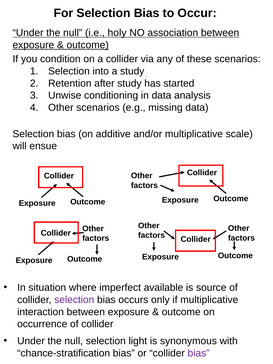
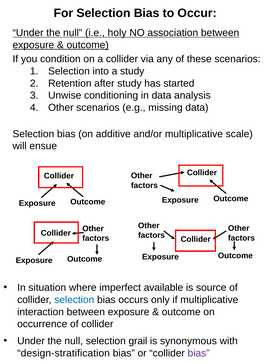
selection at (74, 300) colour: purple -> blue
light: light -> grail
chance-stratification: chance-stratification -> design-stratification
